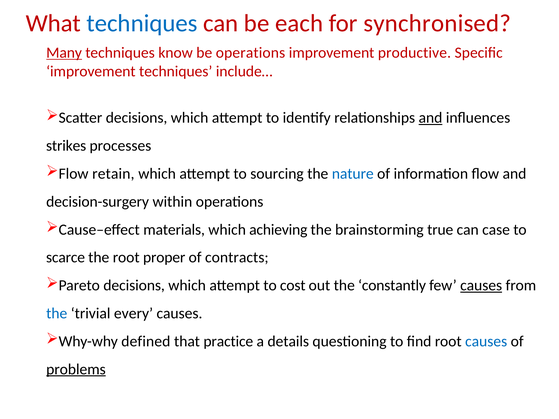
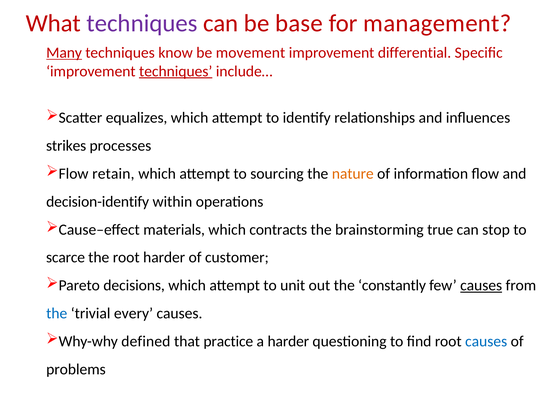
techniques at (142, 23) colour: blue -> purple
each: each -> base
synchronised: synchronised -> management
be operations: operations -> movement
productive: productive -> differential
techniques at (176, 71) underline: none -> present
Scatter decisions: decisions -> equalizes
and at (431, 118) underline: present -> none
nature colour: blue -> orange
decision-surgery: decision-surgery -> decision-identify
achieving: achieving -> contracts
case: case -> stop
root proper: proper -> harder
contracts: contracts -> customer
cost: cost -> unit
a details: details -> harder
problems underline: present -> none
